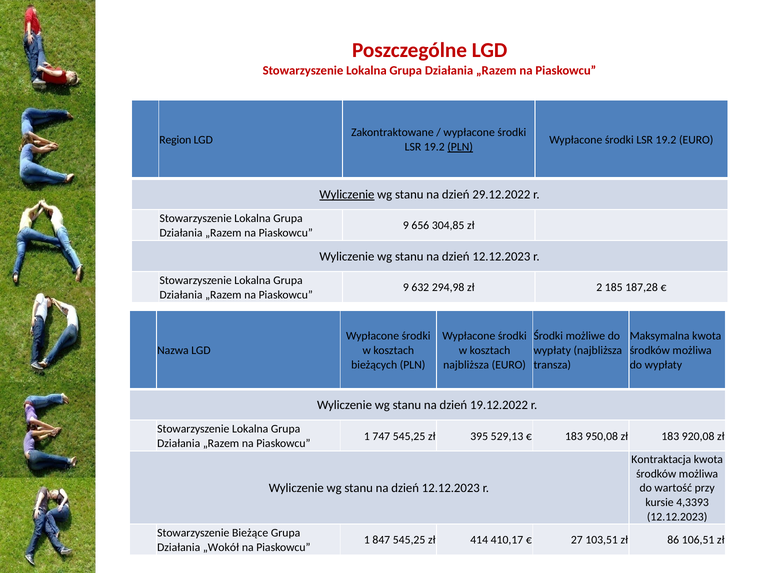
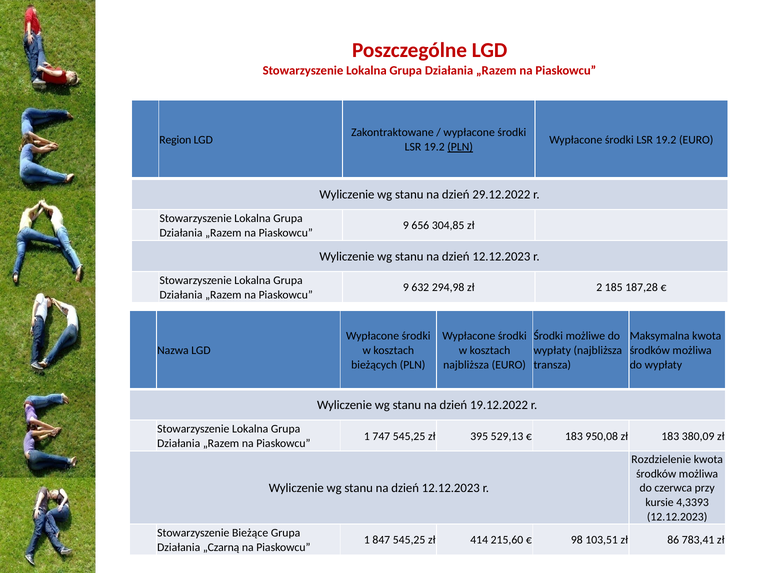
Wyliczenie at (347, 195) underline: present -> none
920,08: 920,08 -> 380,09
Kontraktacja: Kontraktacja -> Rozdzielenie
wartość: wartość -> czerwca
410,17: 410,17 -> 215,60
27: 27 -> 98
106,51: 106,51 -> 783,41
„Wokół: „Wokół -> „Czarną
